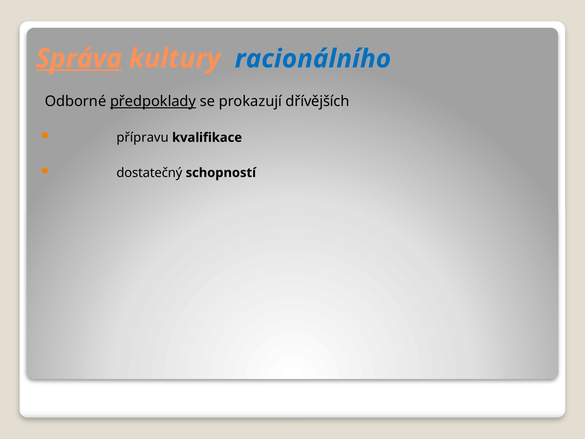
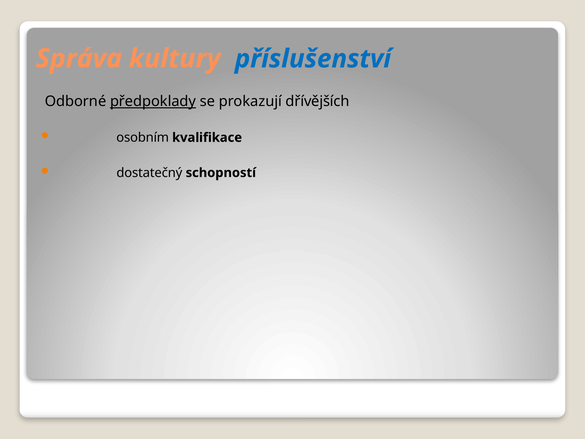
Správa underline: present -> none
racionálního: racionálního -> příslušenství
přípravu: přípravu -> osobním
